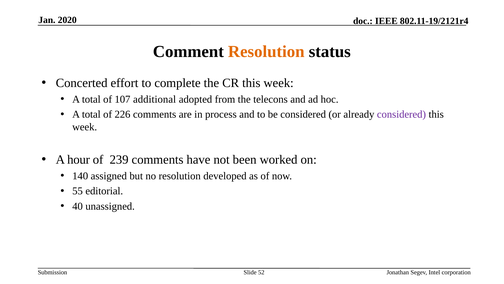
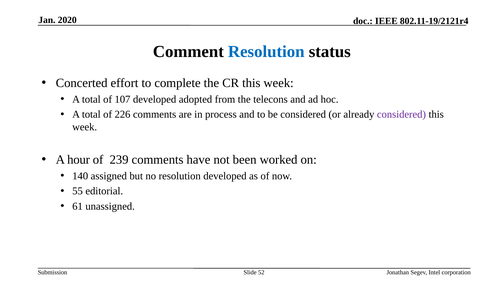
Resolution at (266, 52) colour: orange -> blue
107 additional: additional -> developed
40: 40 -> 61
